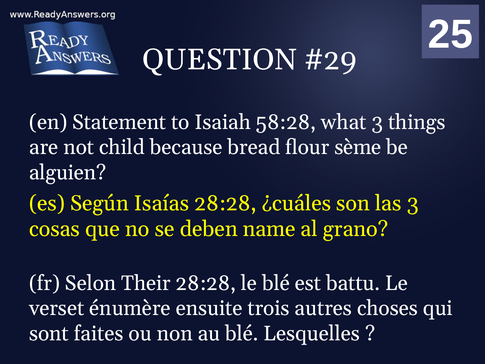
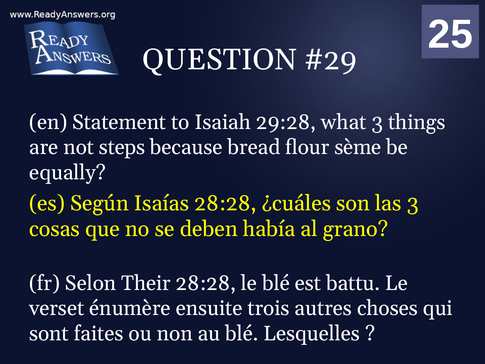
58:28: 58:28 -> 29:28
child: child -> steps
alguien: alguien -> equally
name: name -> había
